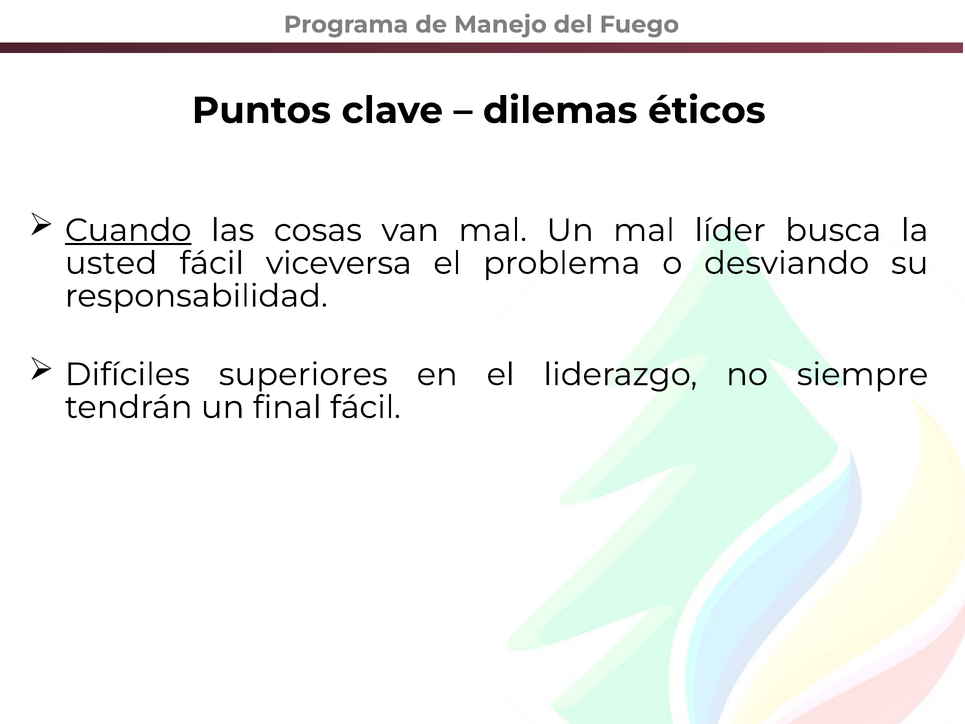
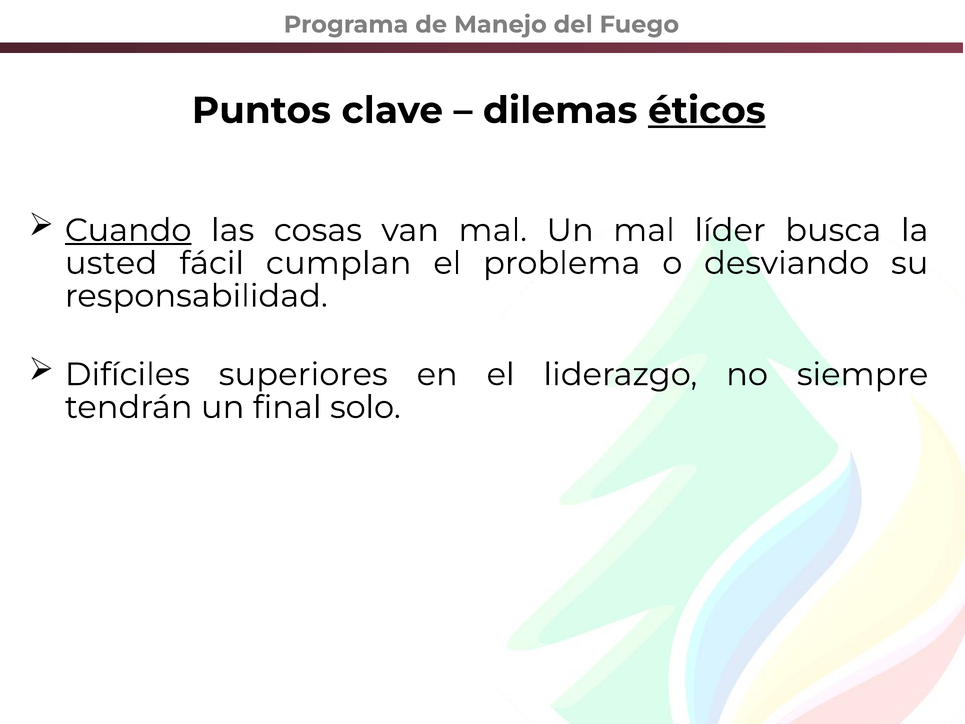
éticos underline: none -> present
viceversa: viceversa -> cumplan
final fácil: fácil -> solo
